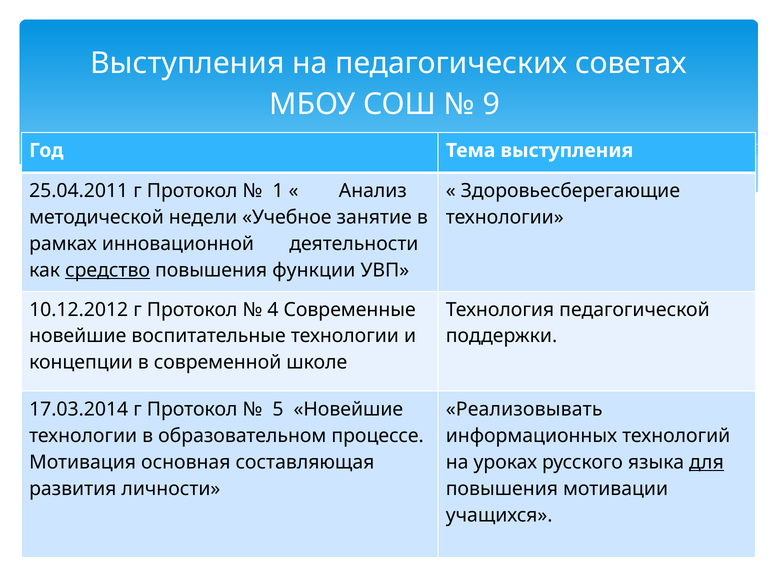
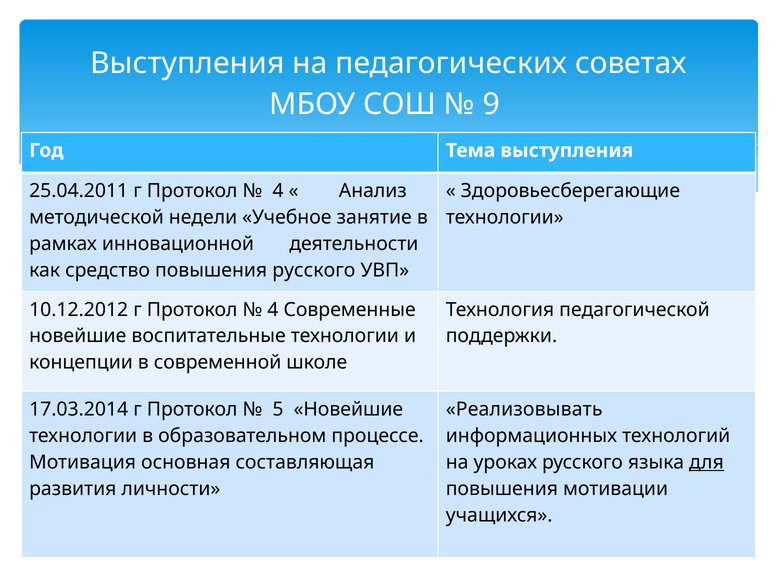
1 at (278, 191): 1 -> 4
средство underline: present -> none
повышения функции: функции -> русского
